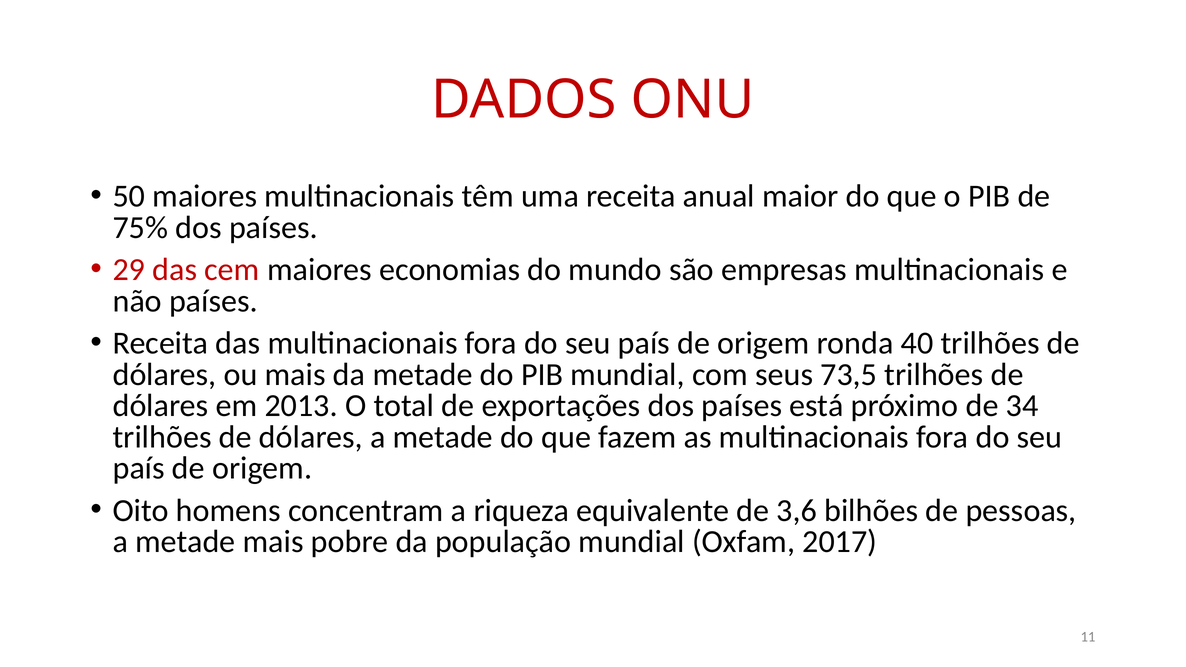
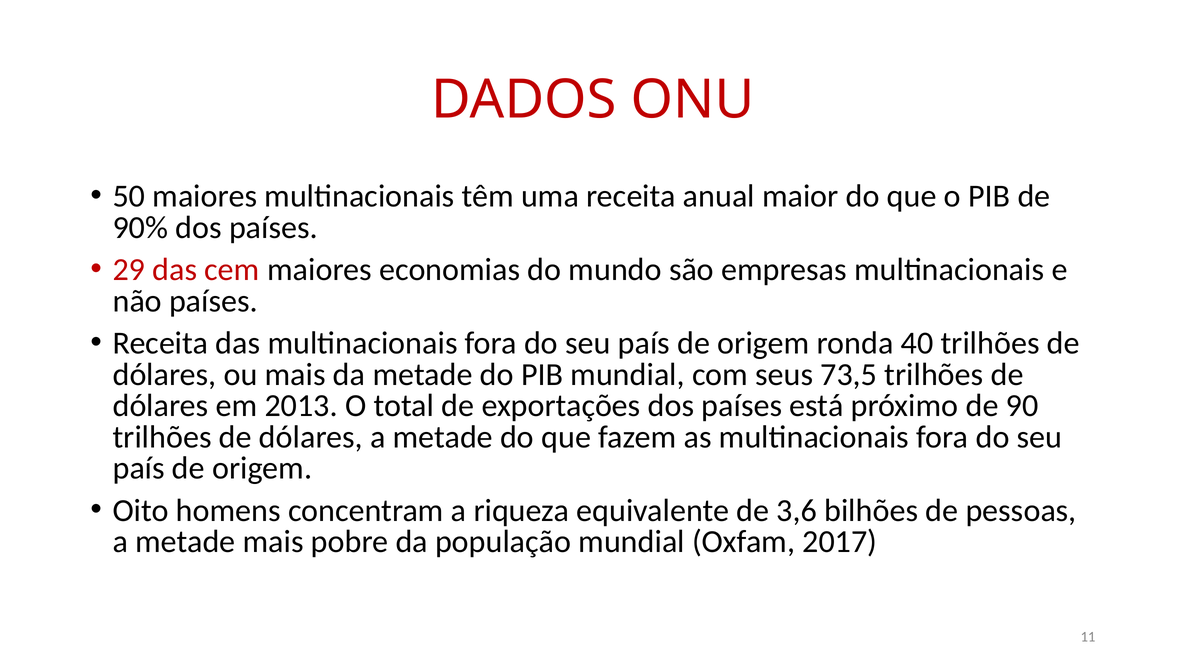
75%: 75% -> 90%
34: 34 -> 90
